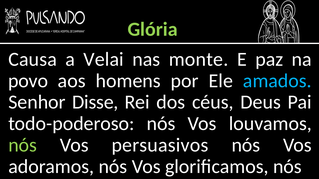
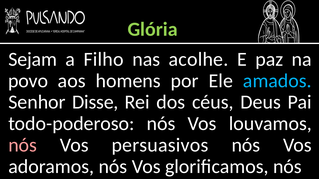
Causa: Causa -> Sejam
Velai: Velai -> Filho
monte: monte -> acolhe
nós at (23, 145) colour: light green -> pink
